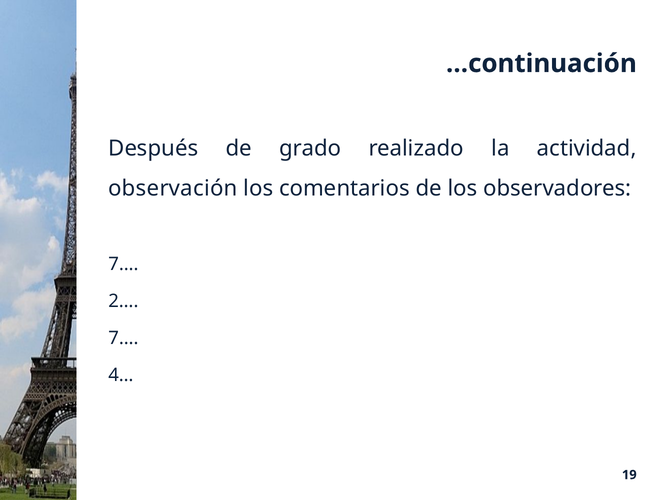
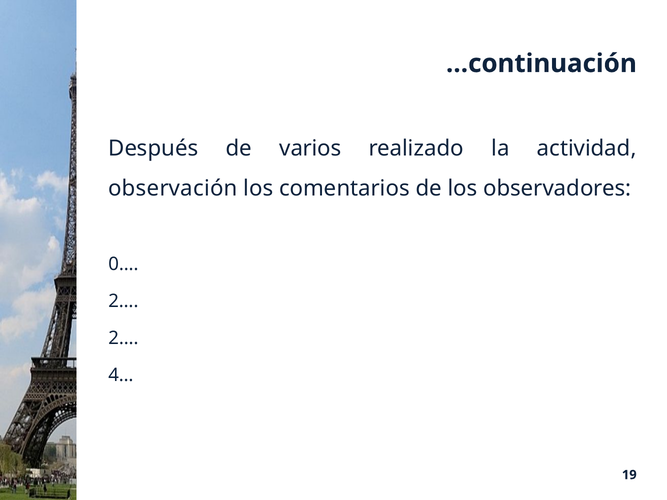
grado: grado -> varios
7… at (123, 264): 7… -> 0…
7… at (123, 338): 7… -> 2…
